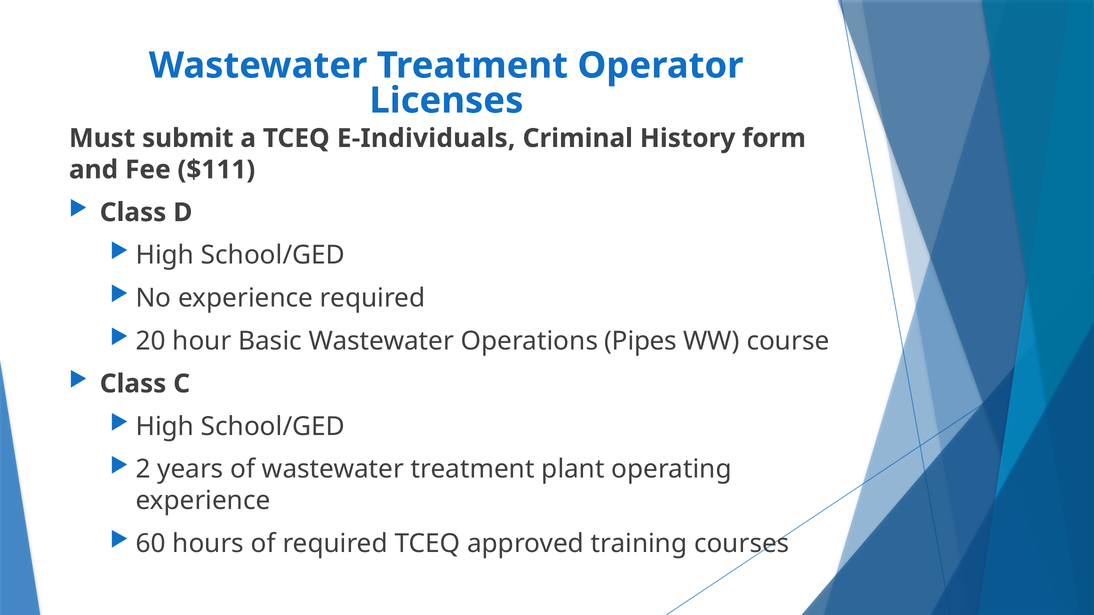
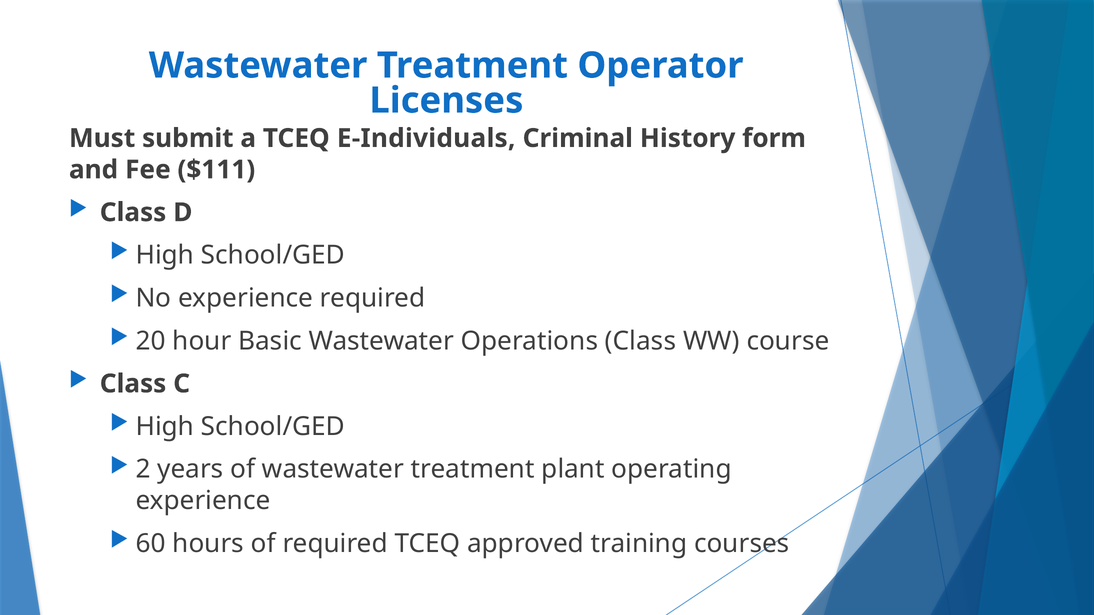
Operations Pipes: Pipes -> Class
